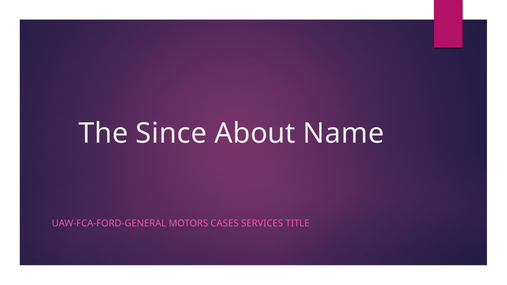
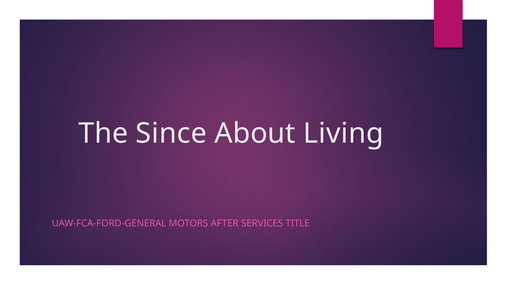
Name: Name -> Living
CASES: CASES -> AFTER
